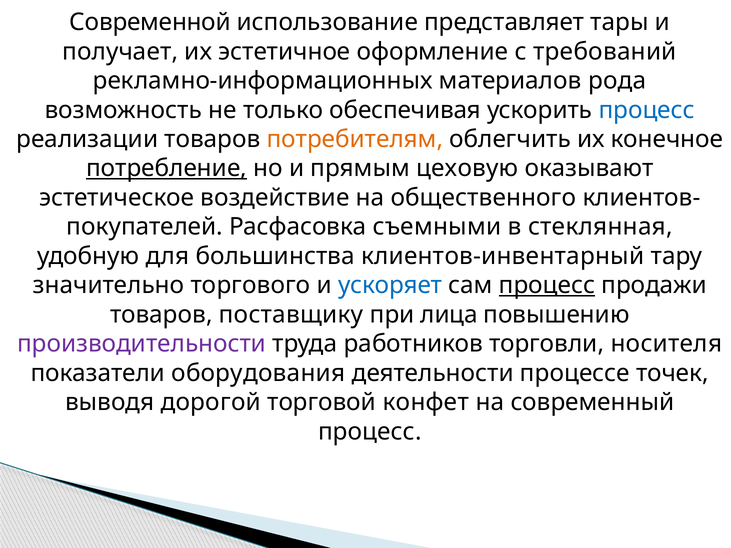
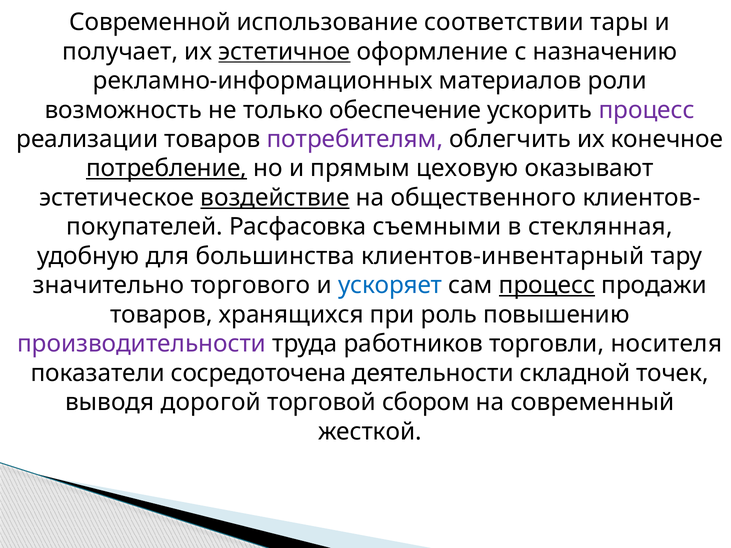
представляет: представляет -> соответствии
эстетичное underline: none -> present
требований: требований -> назначению
рода: рода -> роли
обеспечивая: обеспечивая -> обеспечение
процесс at (647, 110) colour: blue -> purple
потребителям colour: orange -> purple
воздействие underline: none -> present
поставщику: поставщику -> хранящихся
лица: лица -> роль
оборудования: оборудования -> сосредоточена
процессе: процессе -> складной
конфет: конфет -> сбором
процесс at (370, 432): процесс -> жесткой
